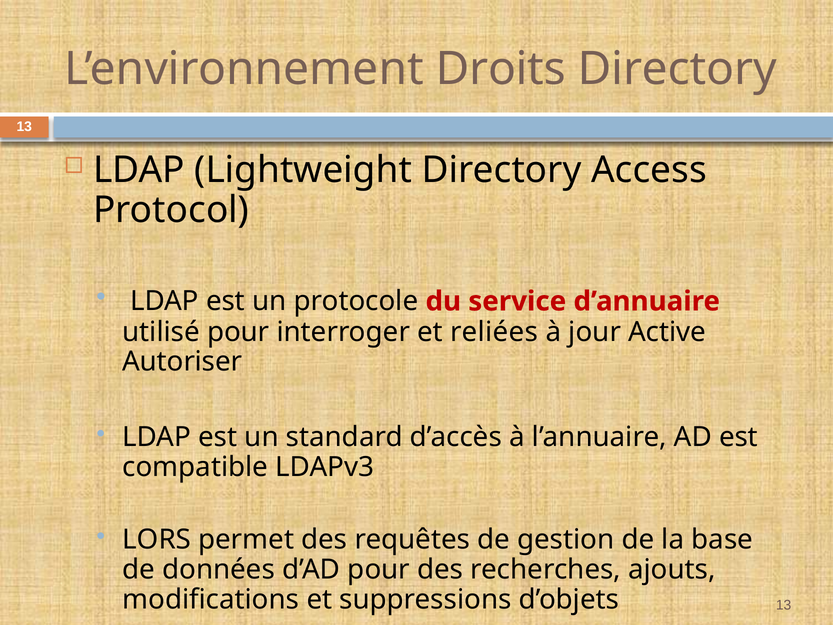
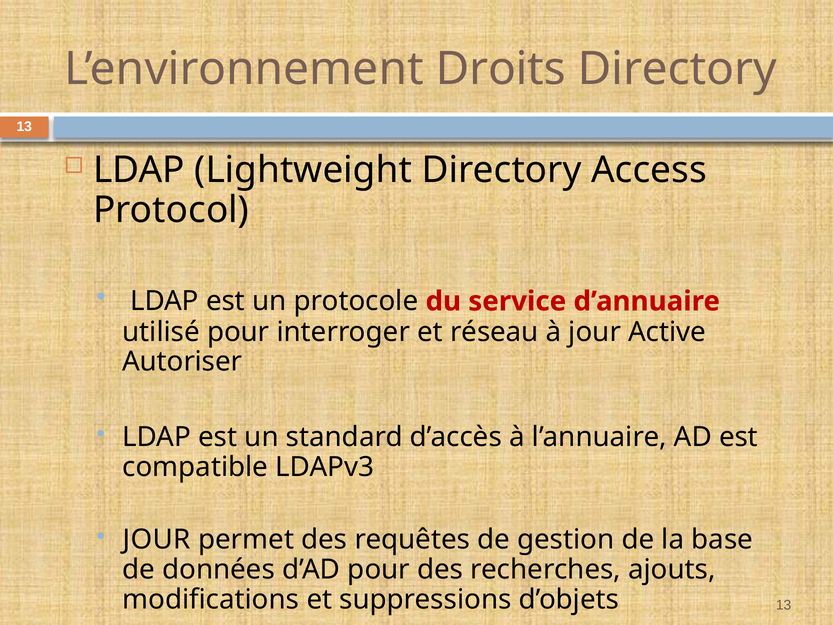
reliées: reliées -> réseau
LORS at (157, 539): LORS -> JOUR
